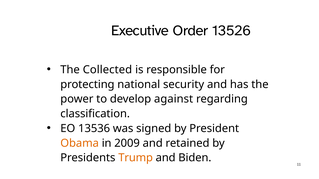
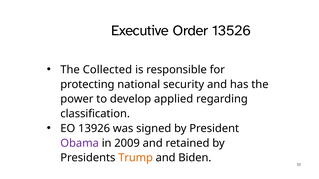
against: against -> applied
13536: 13536 -> 13926
Obama colour: orange -> purple
